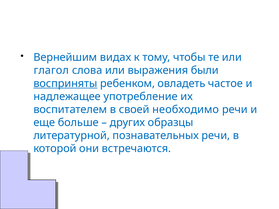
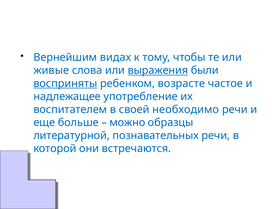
глагол: глагол -> живые
выражения underline: none -> present
овладеть: овладеть -> возрасте
других: других -> можно
